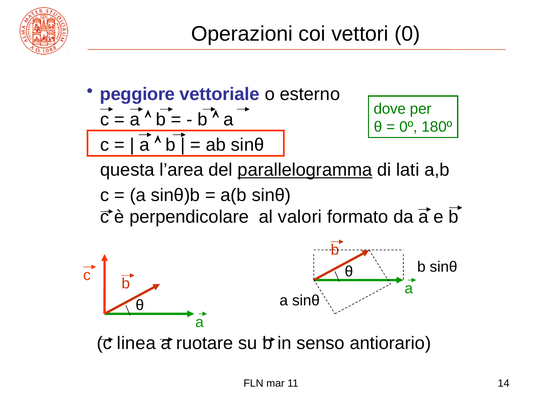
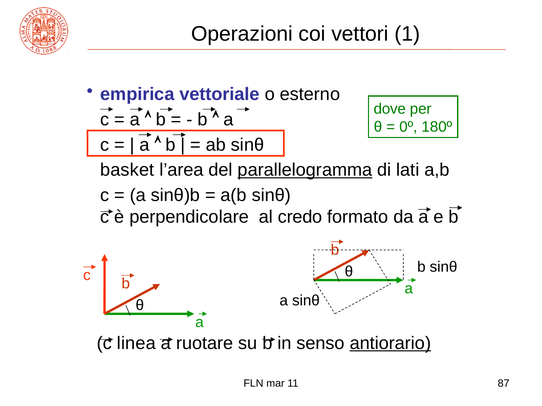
0: 0 -> 1
peggiore: peggiore -> empirica
questa: questa -> basket
valori: valori -> credo
antiorario underline: none -> present
14: 14 -> 87
